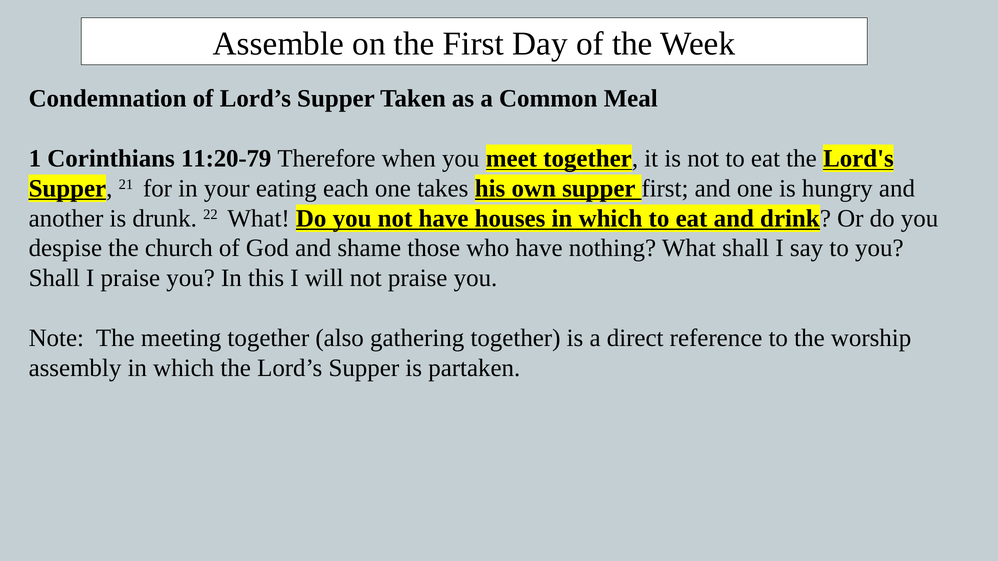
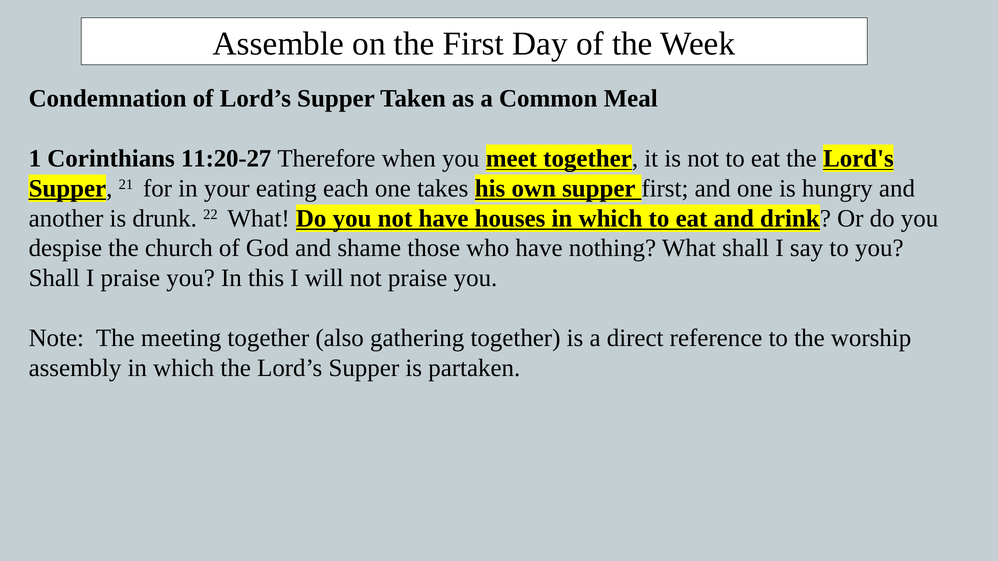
11:20-79: 11:20-79 -> 11:20-27
